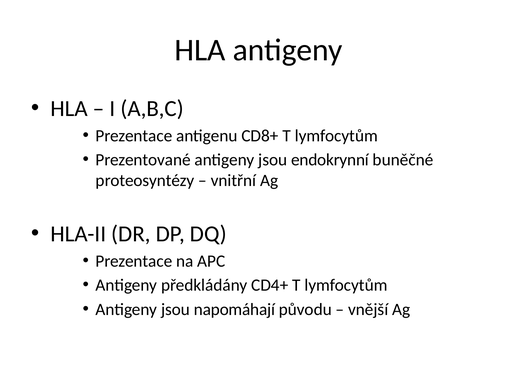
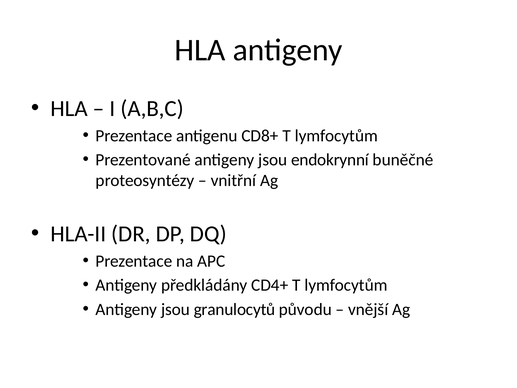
napomáhají: napomáhají -> granulocytů
